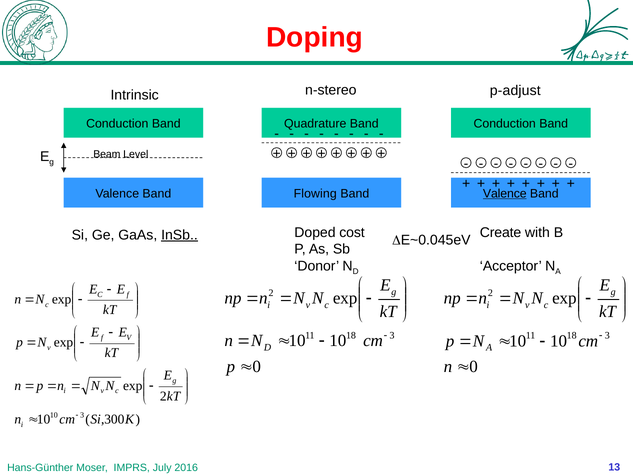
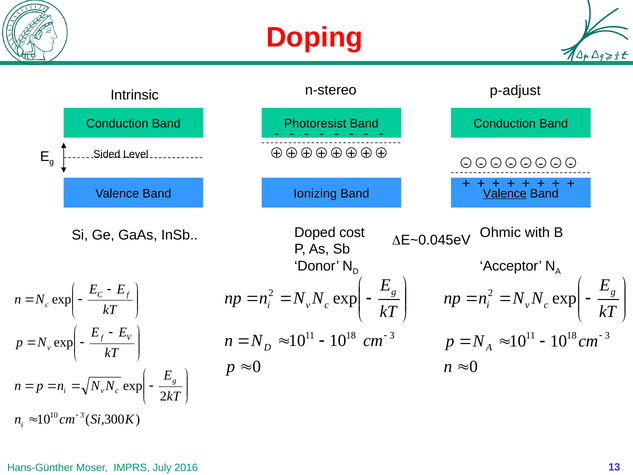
Quadrature: Quadrature -> Photoresist
Beam: Beam -> Sided
Flowing: Flowing -> Ionizing
Create: Create -> Ohmic
InSb underline: present -> none
